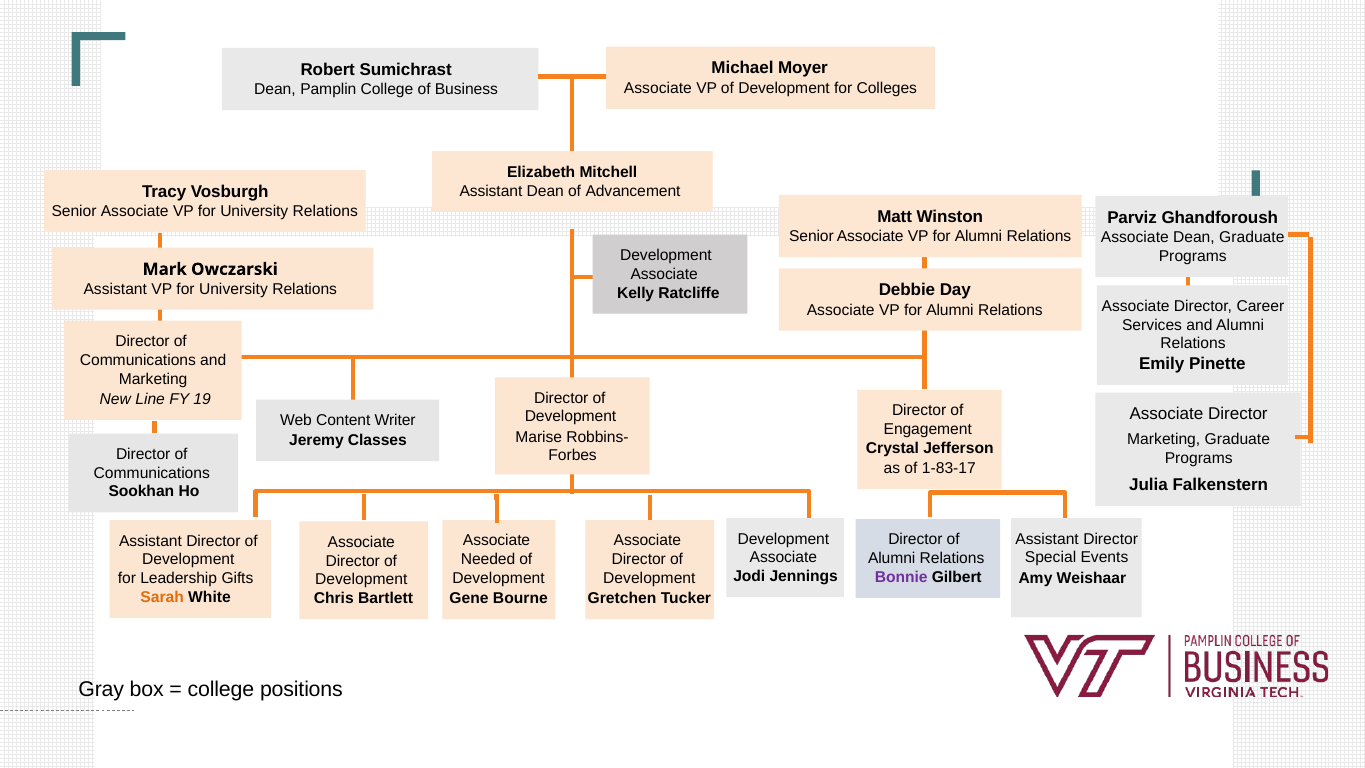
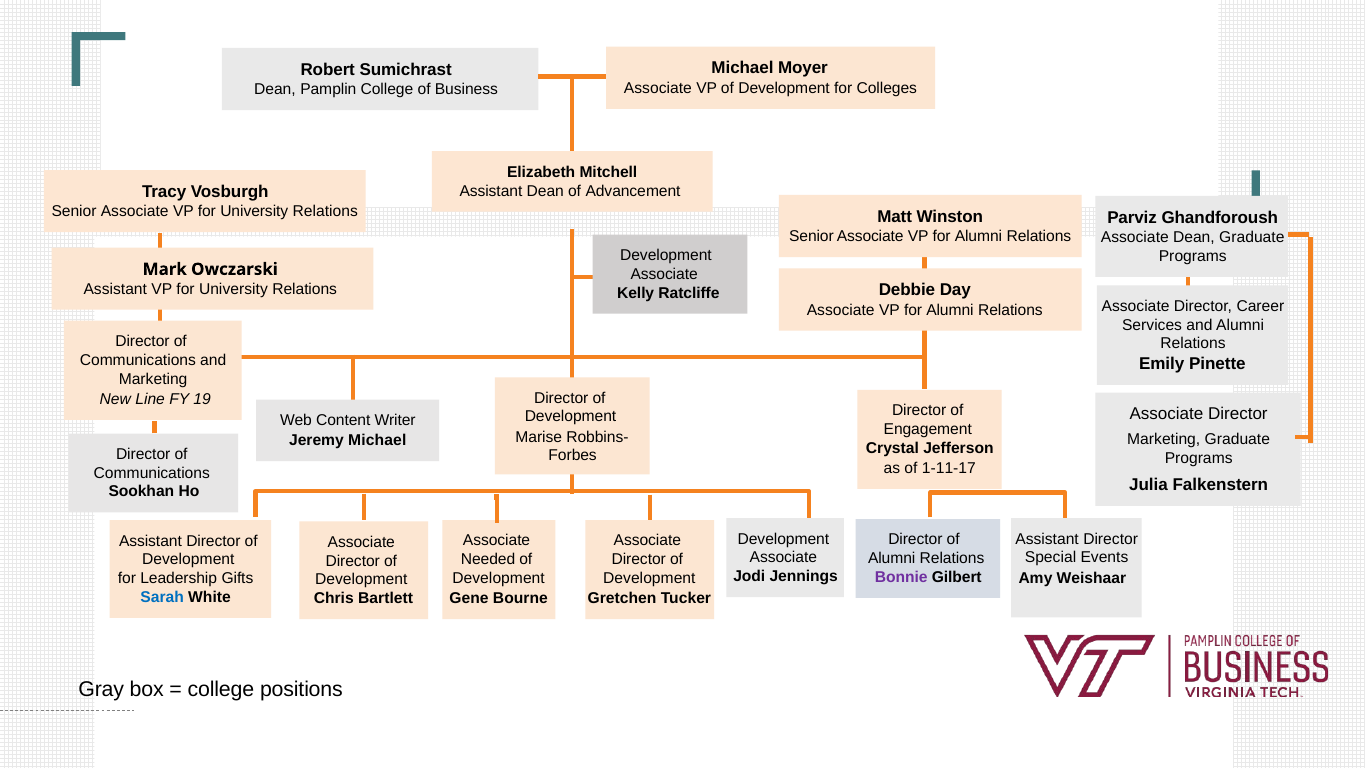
Jeremy Classes: Classes -> Michael
1-83-17: 1-83-17 -> 1-11-17
Sarah colour: orange -> blue
